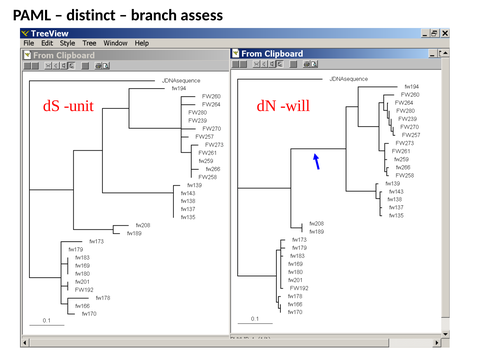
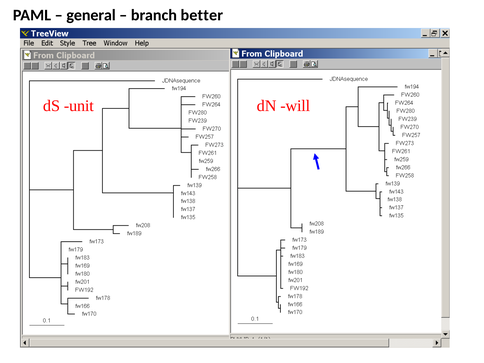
distinct: distinct -> general
assess: assess -> better
